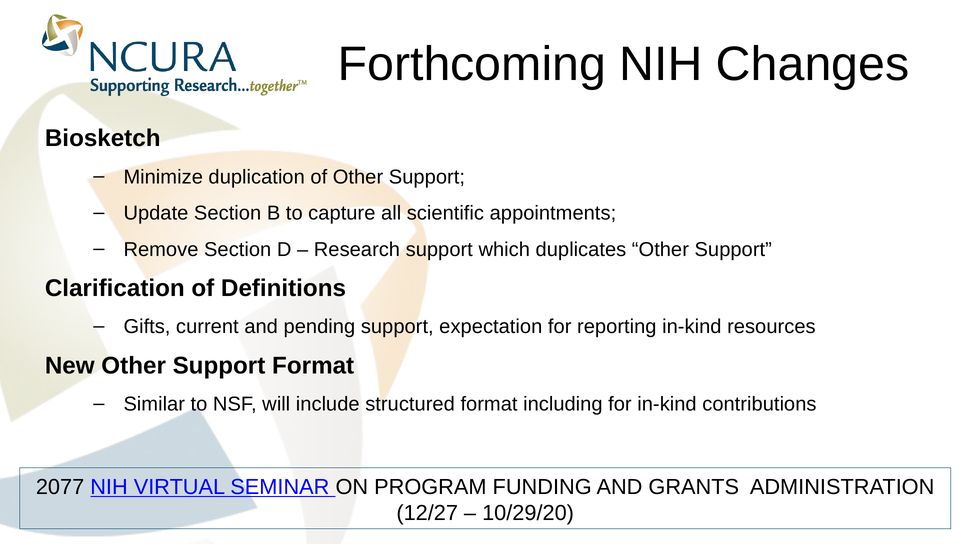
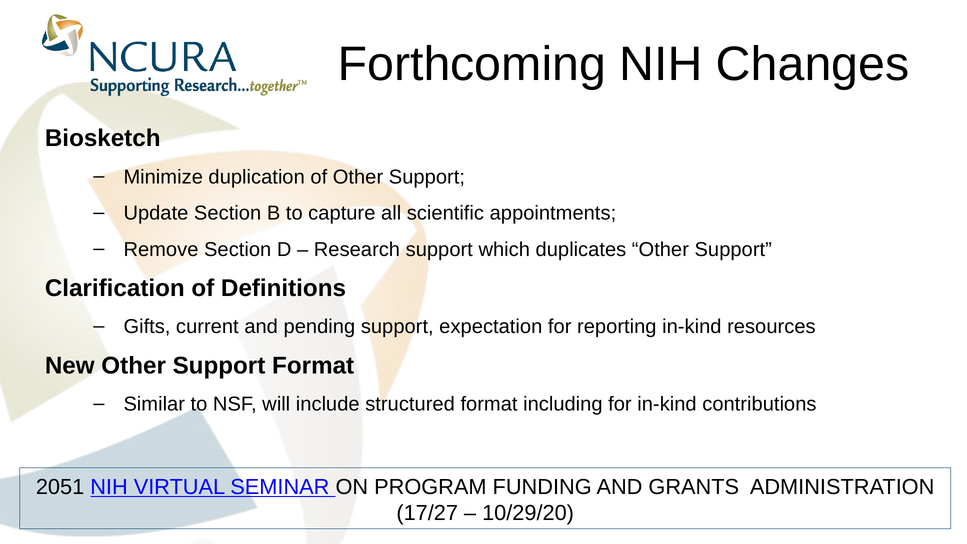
2077: 2077 -> 2051
12/27: 12/27 -> 17/27
